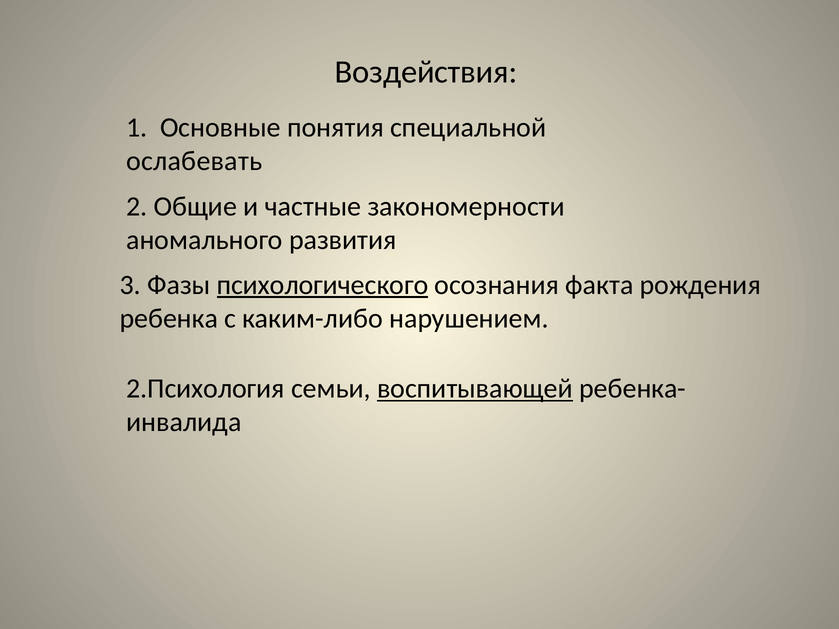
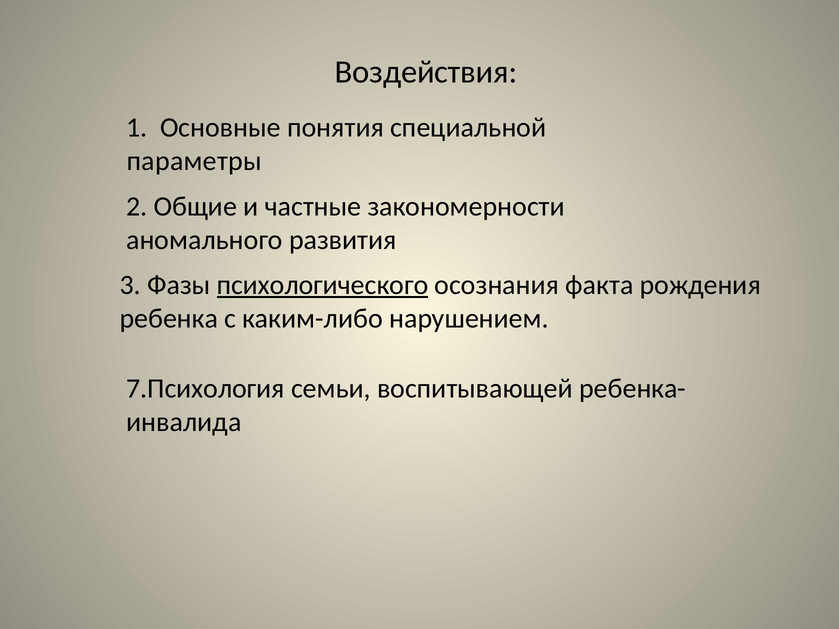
ослабевать: ослабевать -> параметры
2.Психология: 2.Психология -> 7.Психология
воспитывающей underline: present -> none
